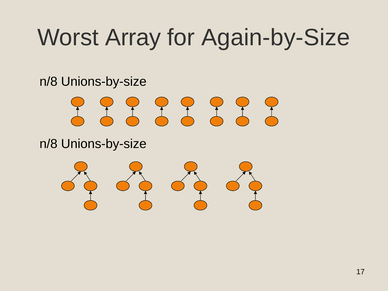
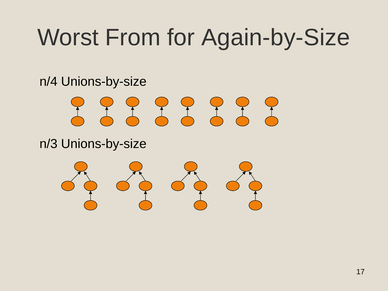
Array: Array -> From
n/8 at (48, 82): n/8 -> n/4
n/8 at (48, 144): n/8 -> n/3
